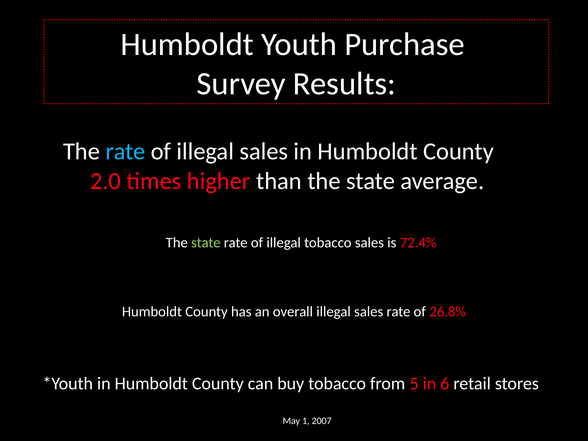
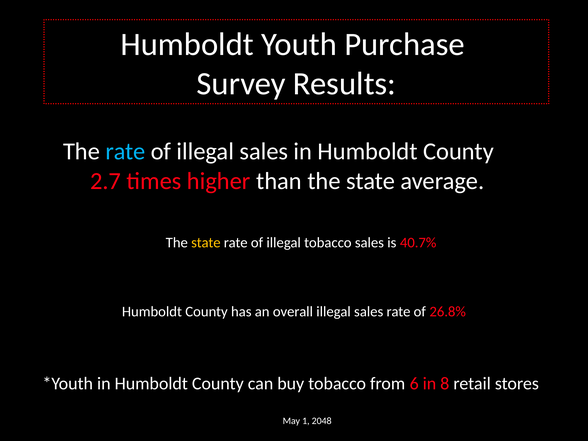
2.0: 2.0 -> 2.7
state at (206, 243) colour: light green -> yellow
72.4%: 72.4% -> 40.7%
5: 5 -> 6
6: 6 -> 8
2007: 2007 -> 2048
